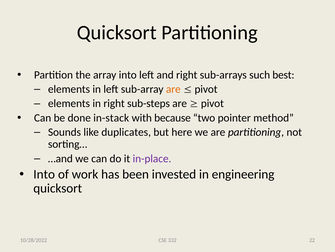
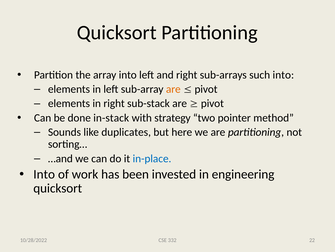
such best: best -> into
sub-steps: sub-steps -> sub-stack
because: because -> strategy
in-place colour: purple -> blue
